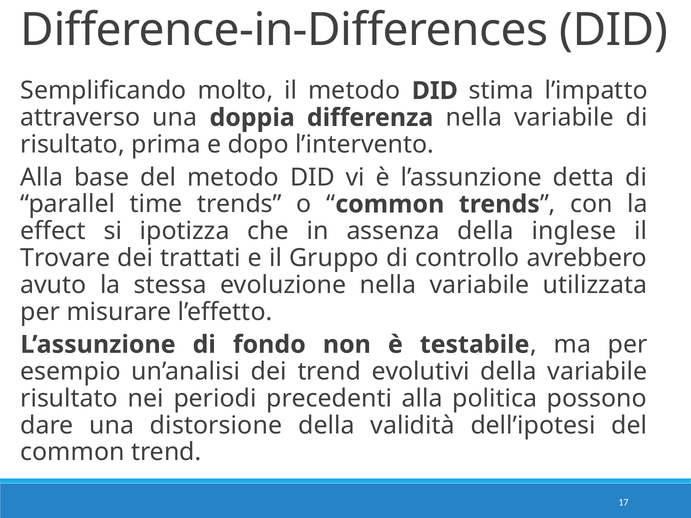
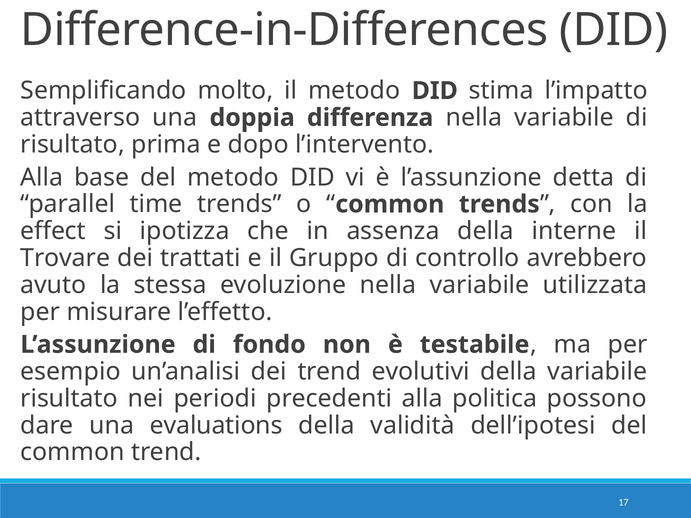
inglese: inglese -> interne
distorsione: distorsione -> evaluations
